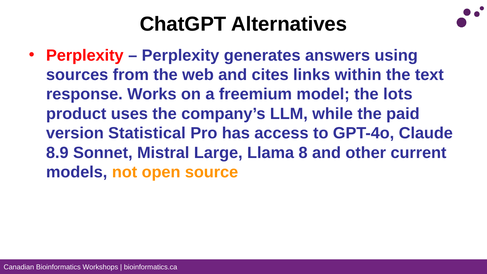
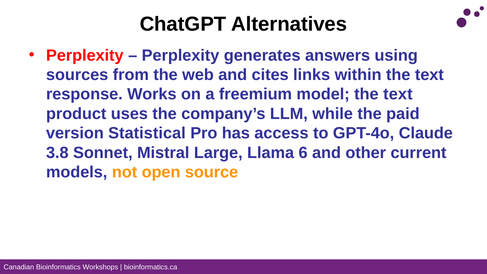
model the lots: lots -> text
8.9: 8.9 -> 3.8
8: 8 -> 6
